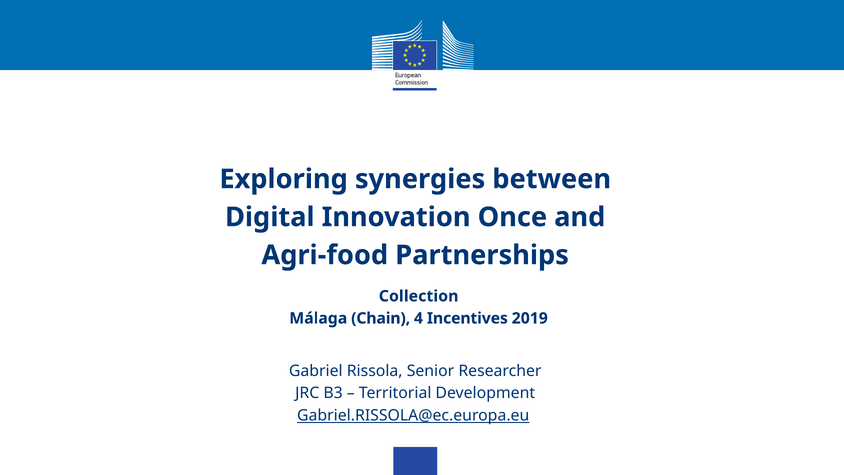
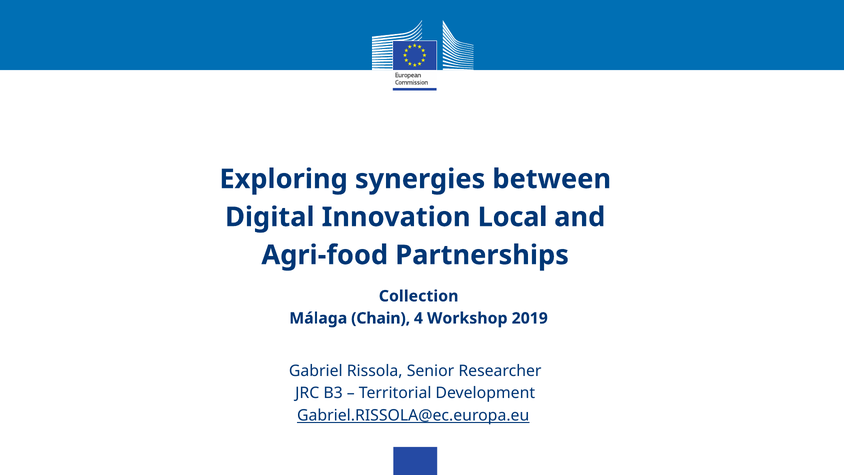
Once: Once -> Local
Incentives: Incentives -> Workshop
